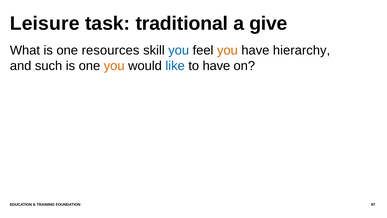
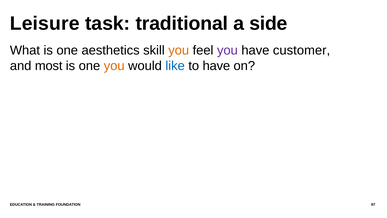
give: give -> side
resources: resources -> aesthetics
you at (179, 50) colour: blue -> orange
you at (227, 50) colour: orange -> purple
hierarchy: hierarchy -> customer
such: such -> most
